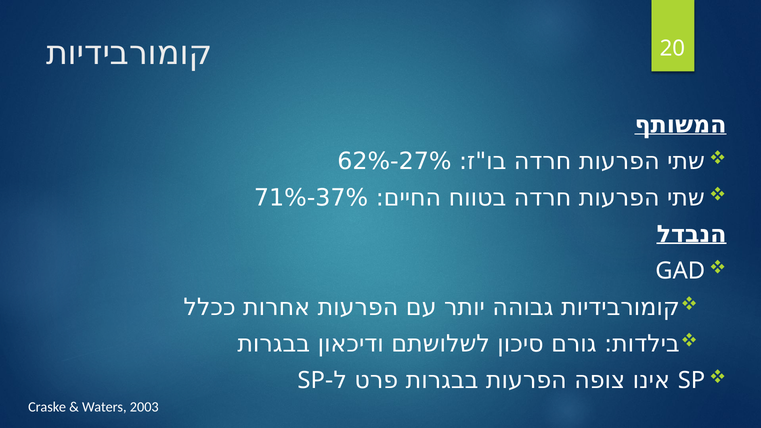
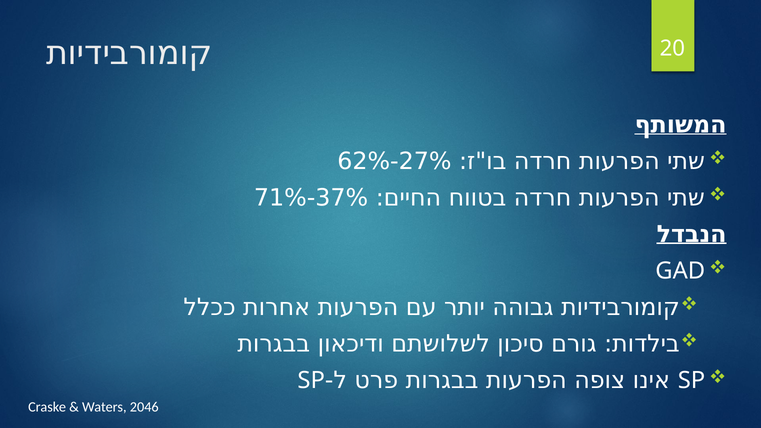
2003: 2003 -> 2046
